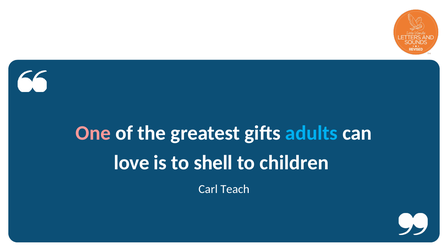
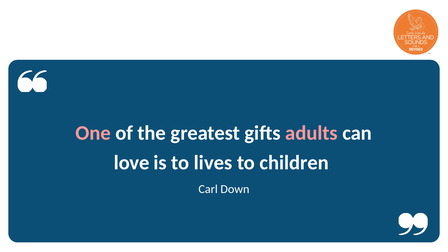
adults colour: light blue -> pink
shell: shell -> lives
Teach: Teach -> Down
